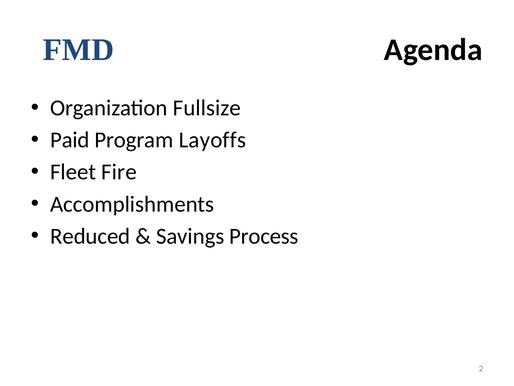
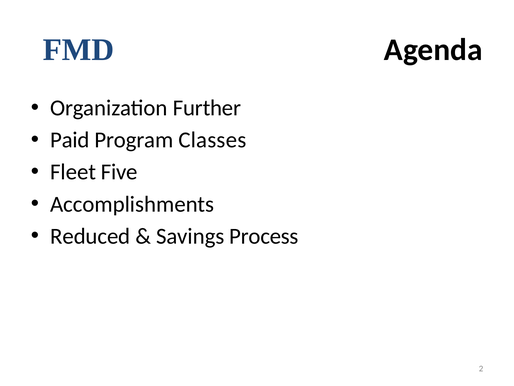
Fullsize: Fullsize -> Further
Layoffs: Layoffs -> Classes
Fire: Fire -> Five
